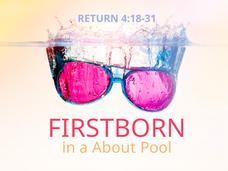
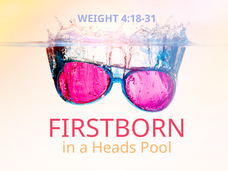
RETURN: RETURN -> WEIGHT
About: About -> Heads
